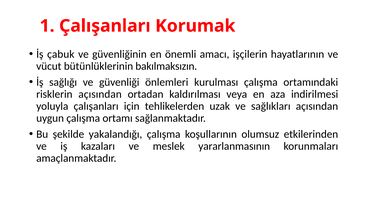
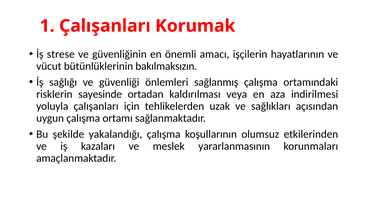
çabuk: çabuk -> strese
kurulması: kurulması -> sağlanmış
risklerin açısından: açısından -> sayesinde
